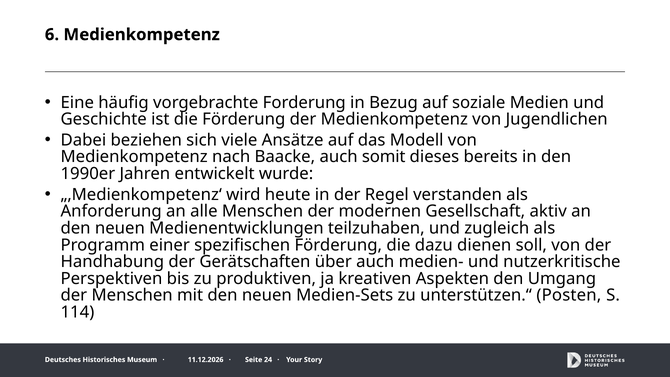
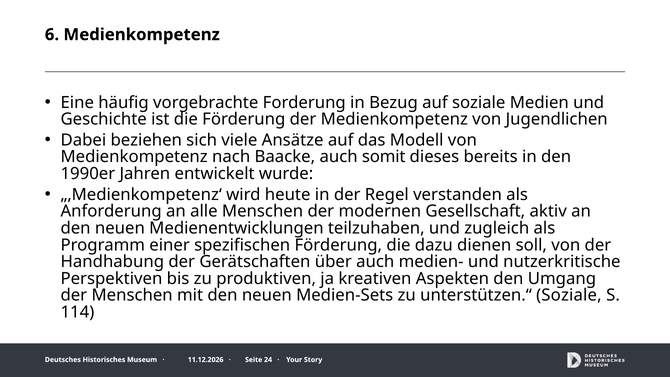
unterstützen.“ Posten: Posten -> Soziale
